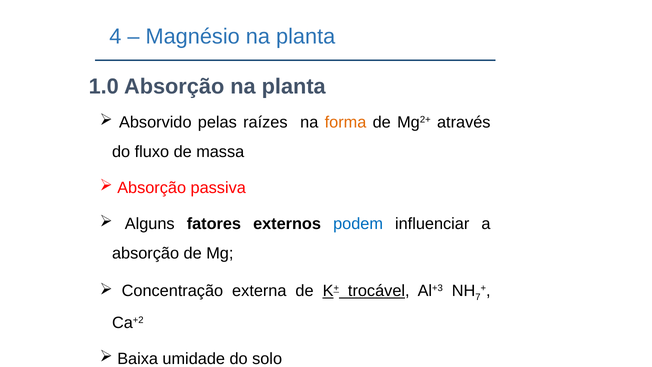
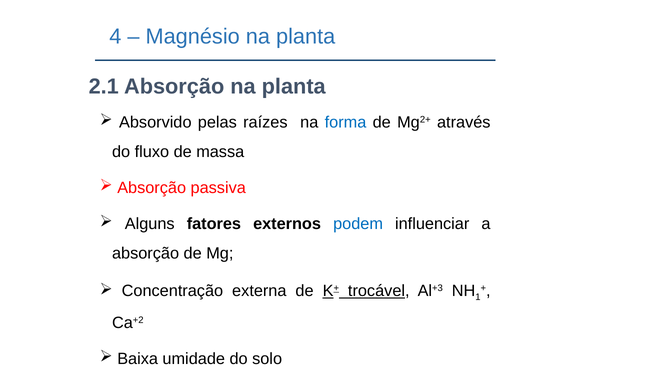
1.0: 1.0 -> 2.1
forma colour: orange -> blue
7: 7 -> 1
